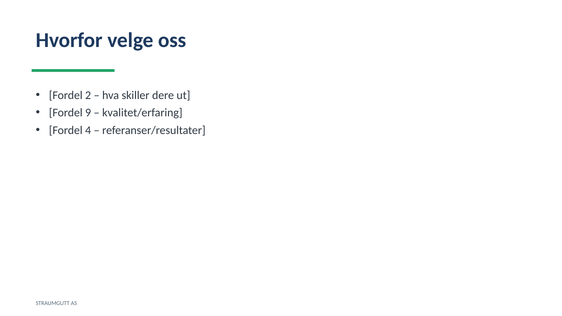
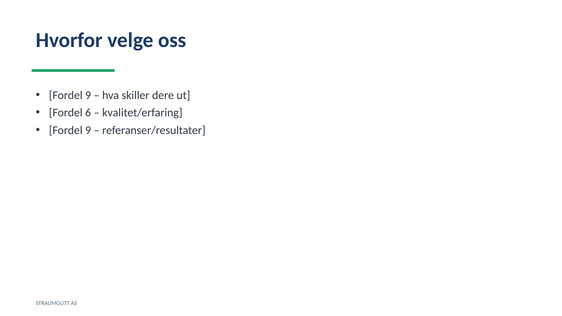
2 at (88, 95): 2 -> 9
9: 9 -> 6
4 at (88, 130): 4 -> 9
